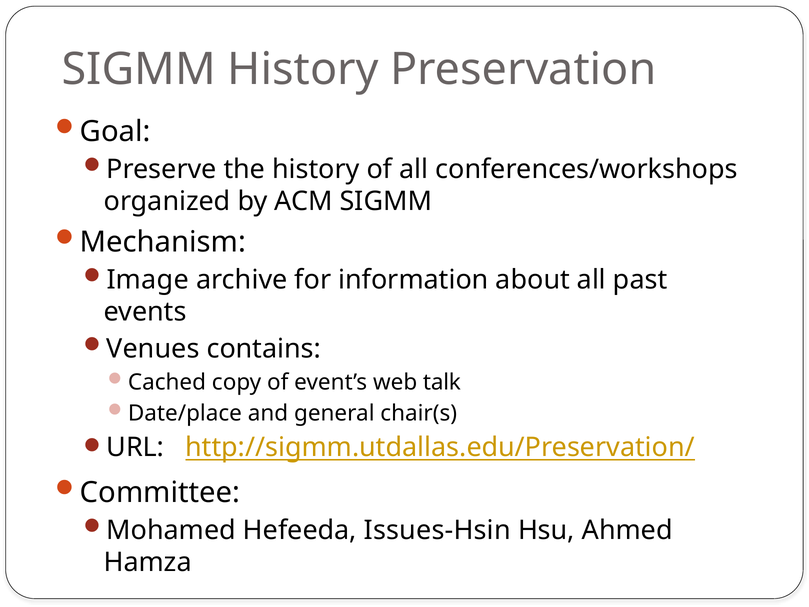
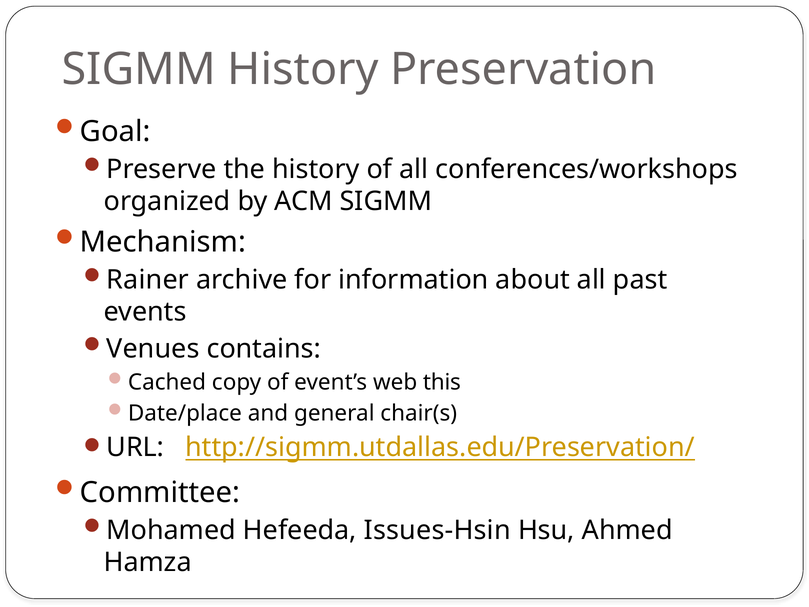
Image: Image -> Rainer
talk: talk -> this
